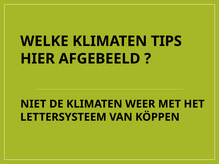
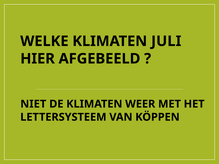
TIPS: TIPS -> JULI
